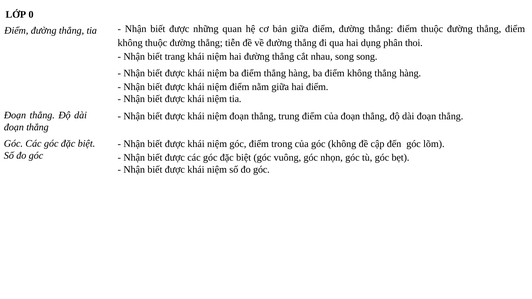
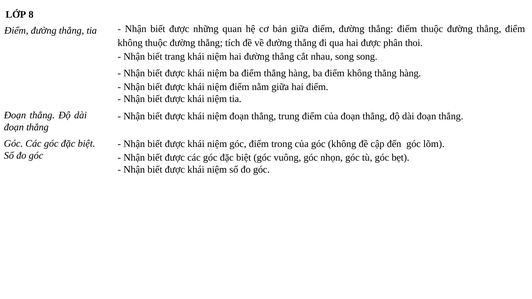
0: 0 -> 8
tiễn: tiễn -> tích
hai dụng: dụng -> được
